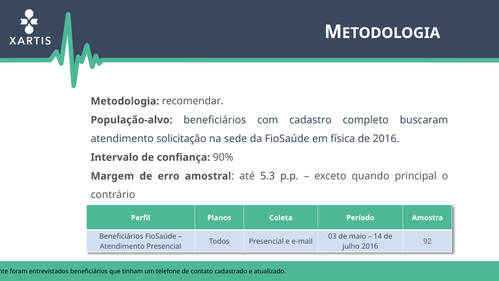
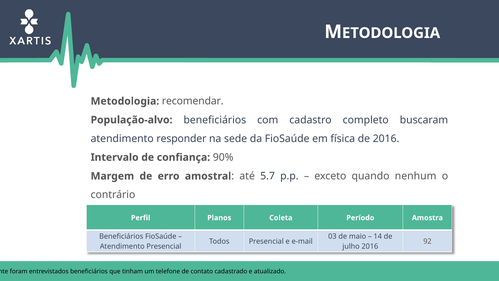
solicitação: solicitação -> responder
5.3: 5.3 -> 5.7
principal: principal -> nenhum
